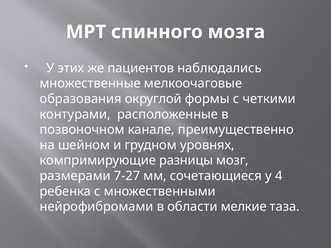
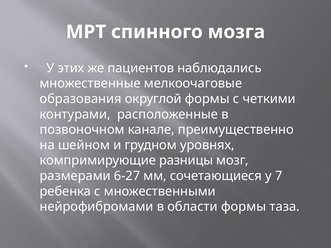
7-27: 7-27 -> 6-27
4: 4 -> 7
области мелкие: мелкие -> формы
